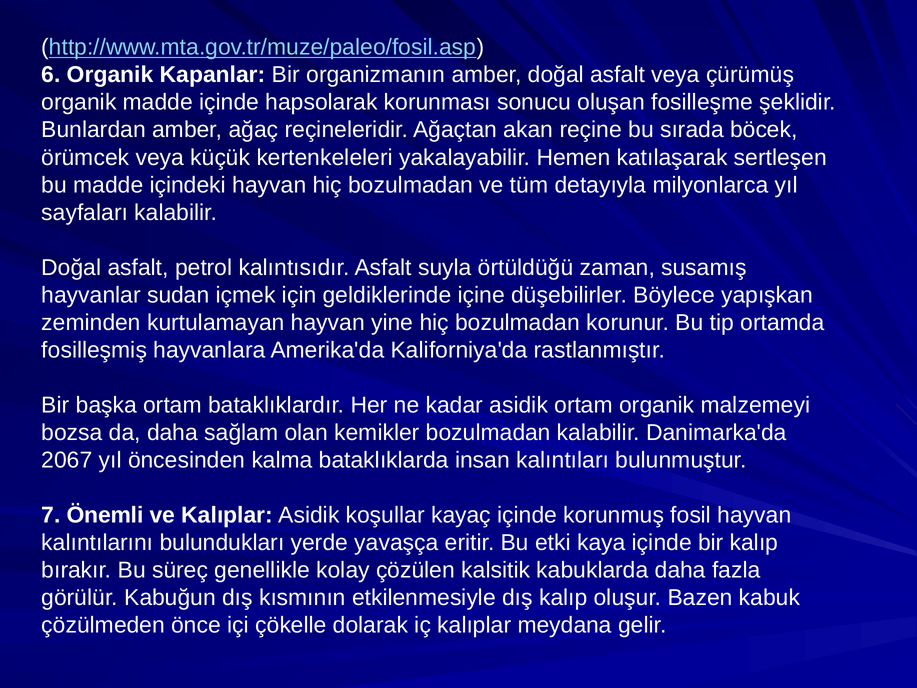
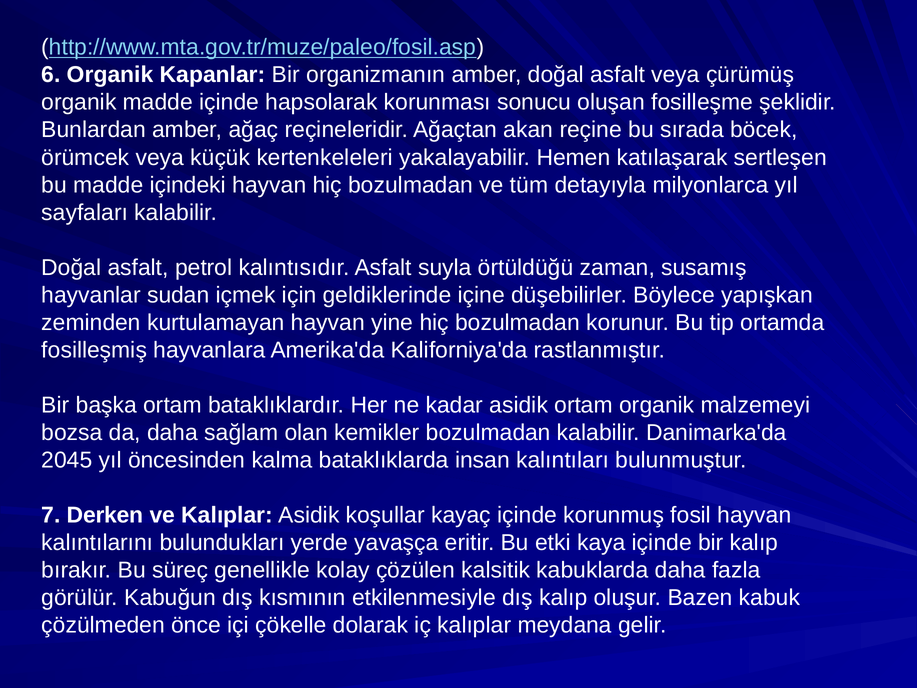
2067: 2067 -> 2045
Önemli: Önemli -> Derken
